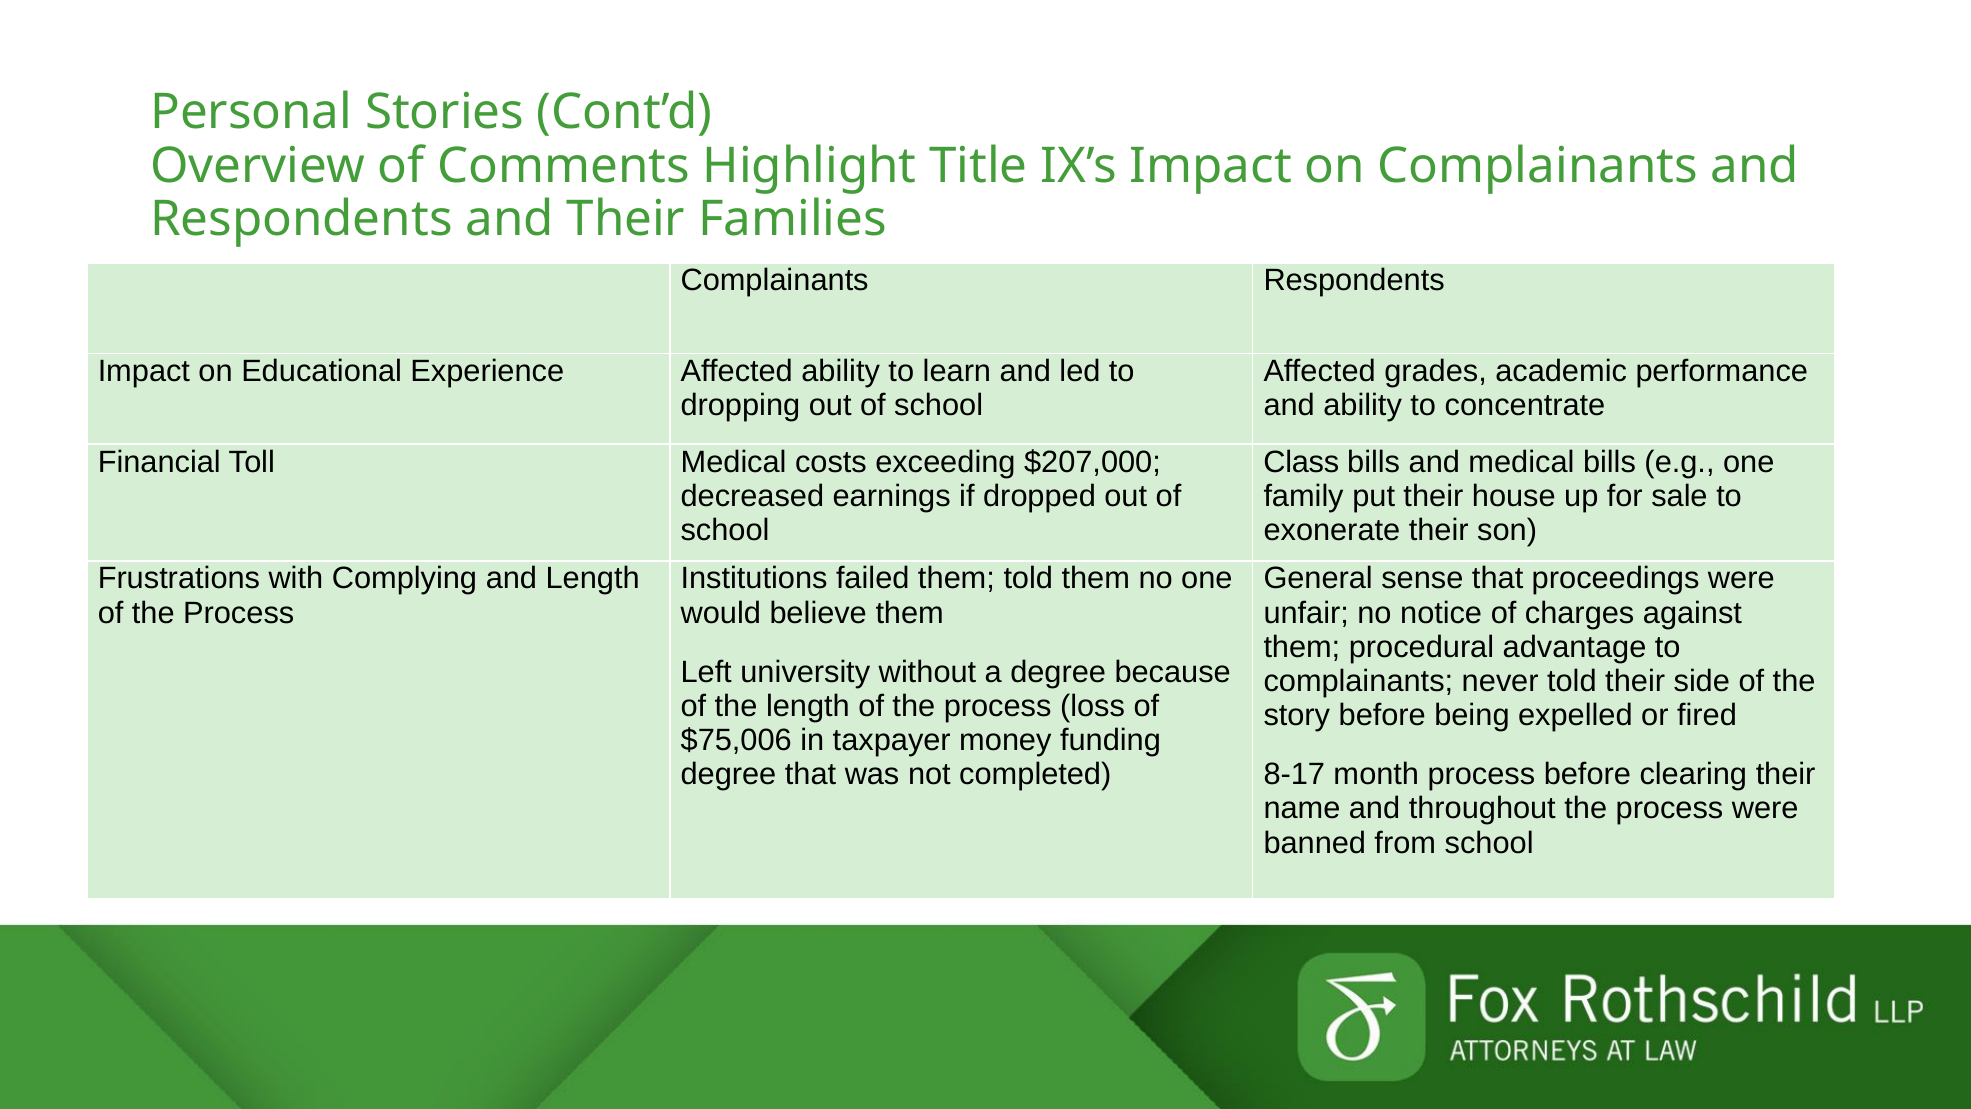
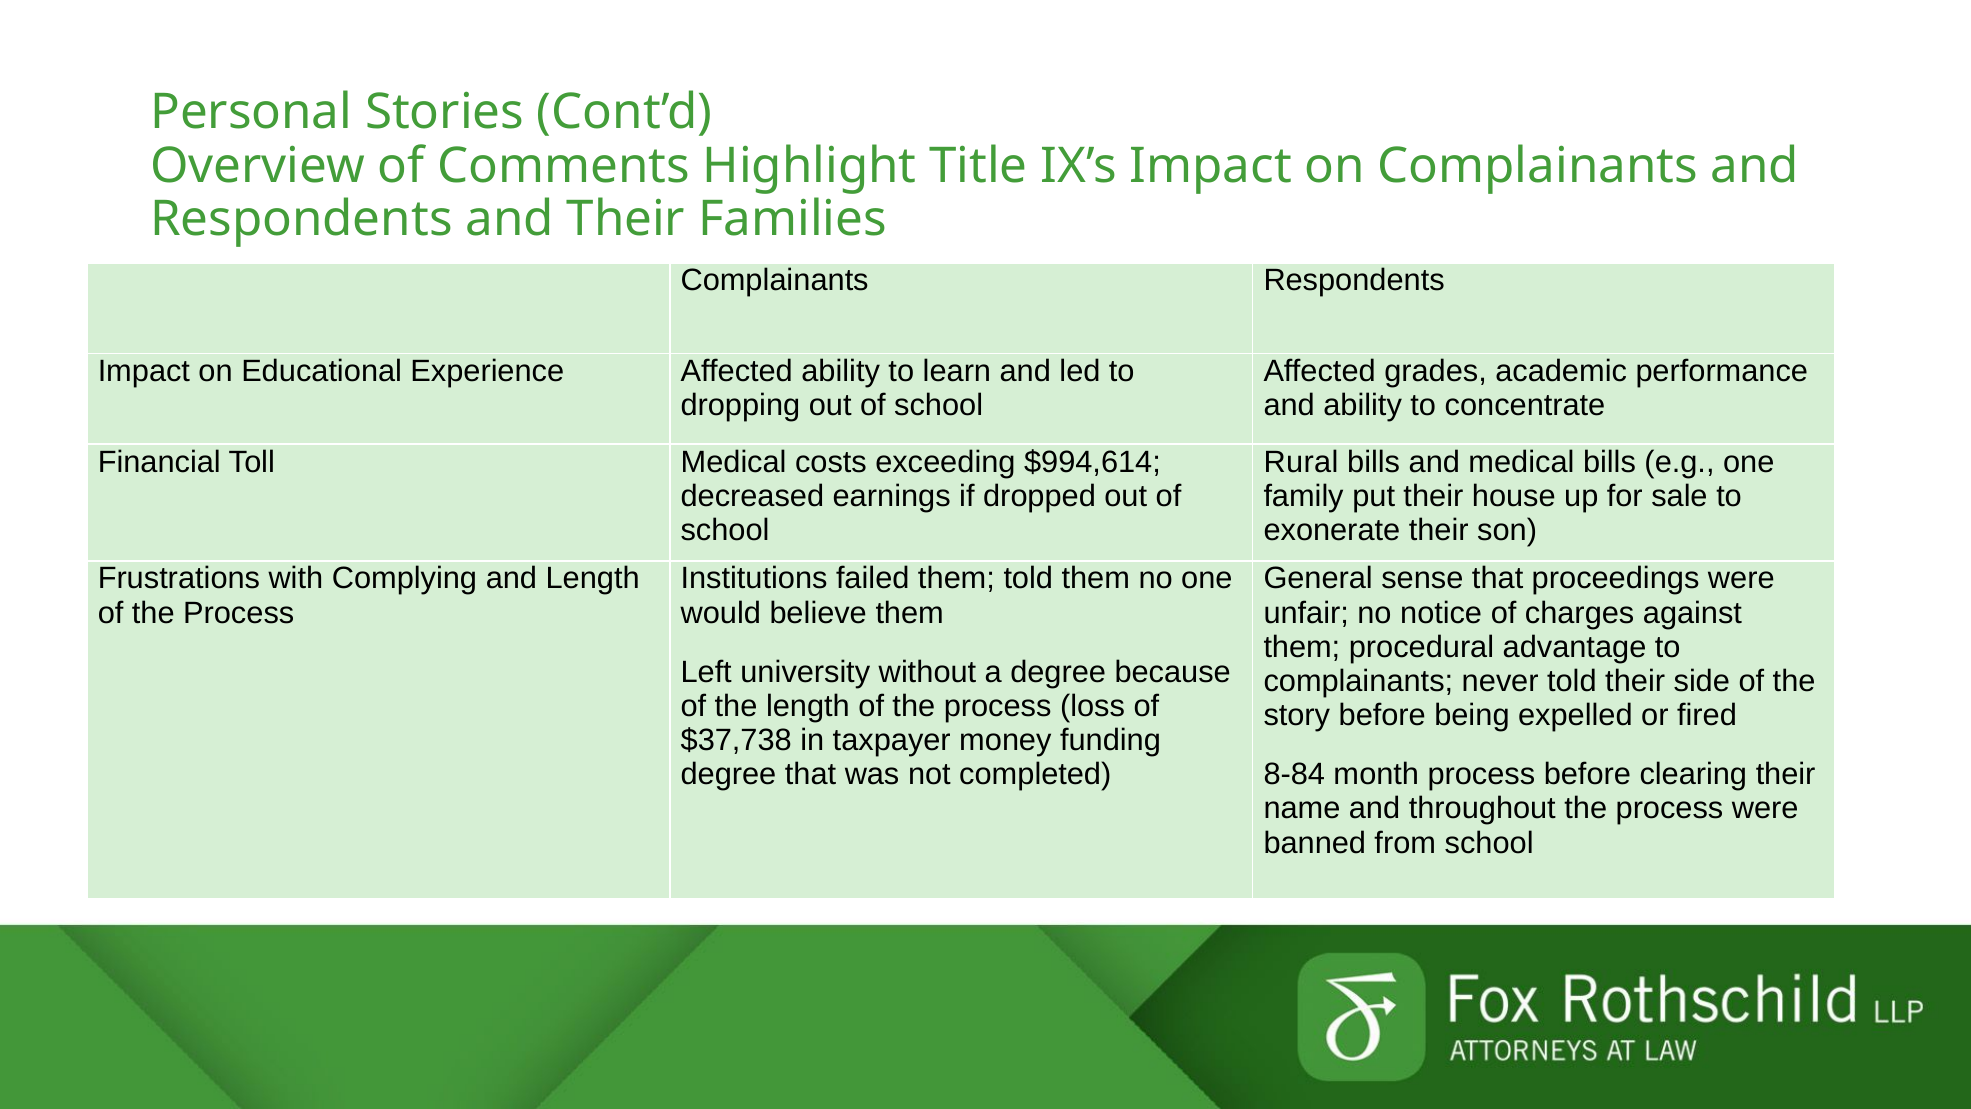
$207,000: $207,000 -> $994,614
Class: Class -> Rural
$75,006: $75,006 -> $37,738
8-17: 8-17 -> 8-84
